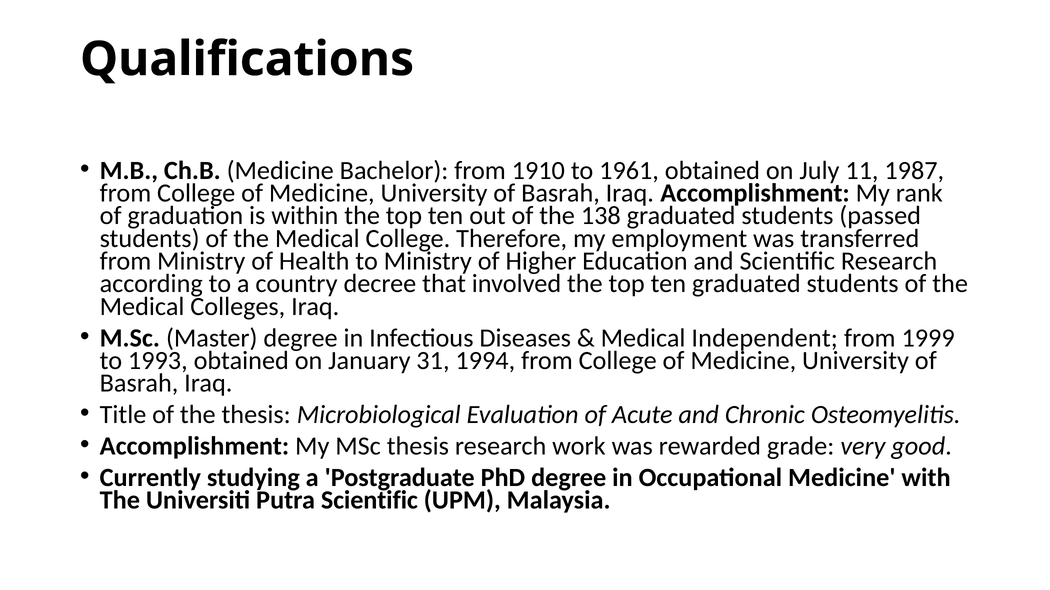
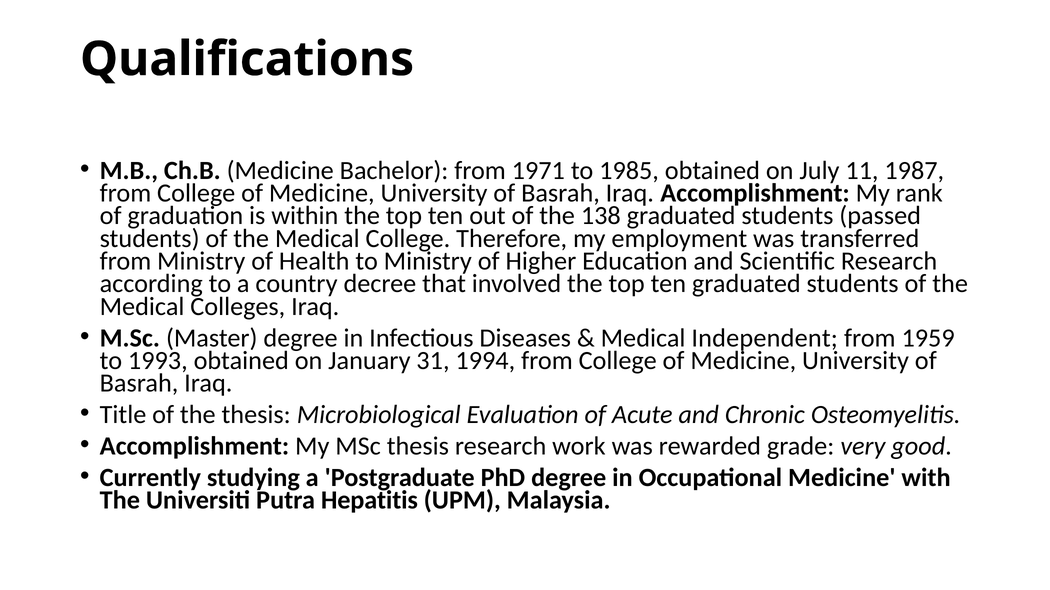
1910: 1910 -> 1971
1961: 1961 -> 1985
1999: 1999 -> 1959
Putra Scientific: Scientific -> Hepatitis
